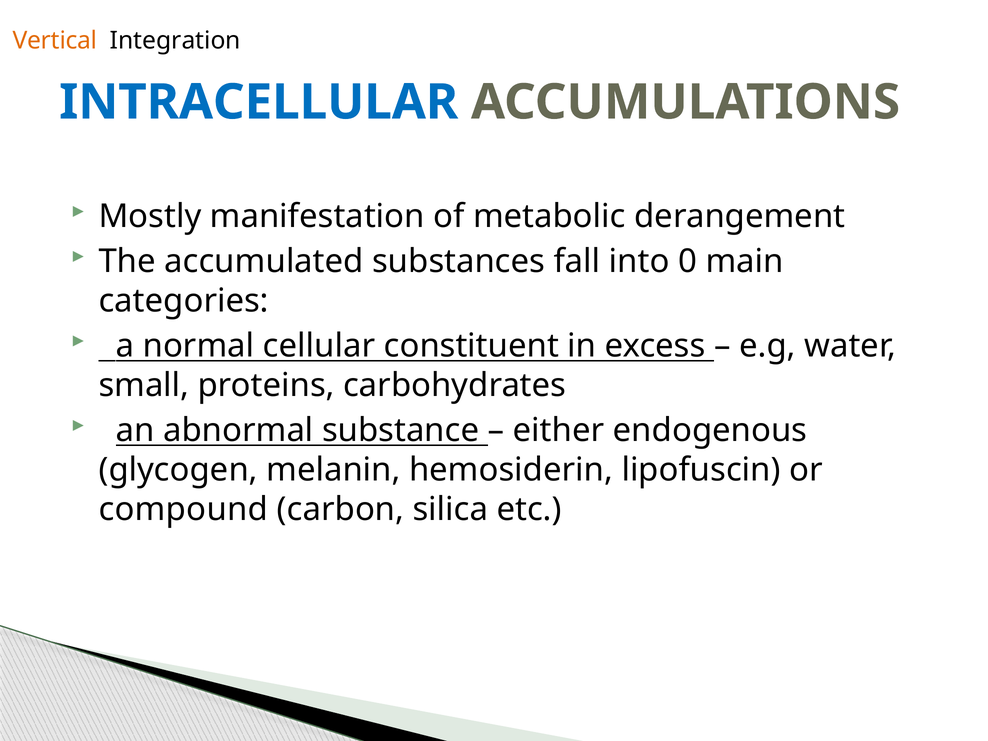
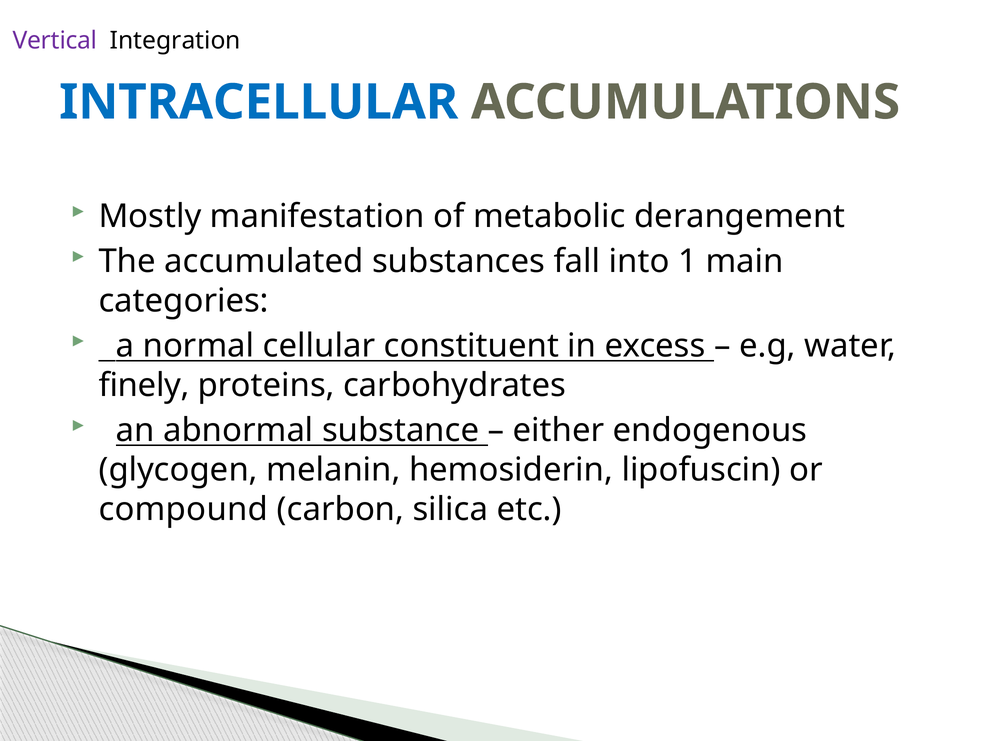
Vertical colour: orange -> purple
0: 0 -> 1
small: small -> finely
